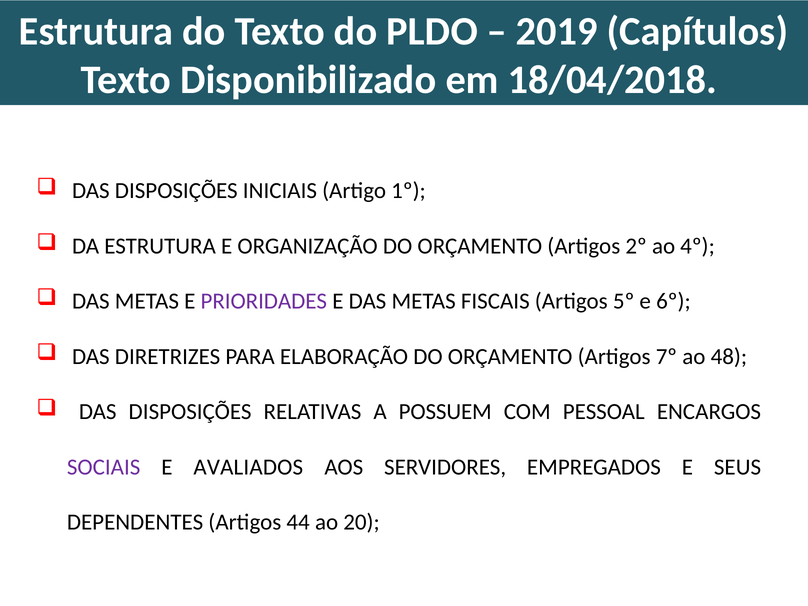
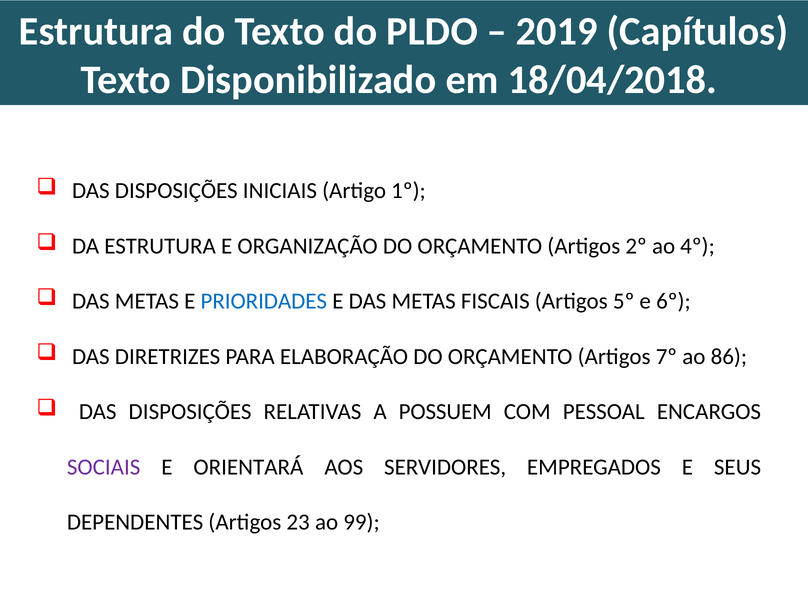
PRIORIDADES colour: purple -> blue
48: 48 -> 86
AVALIADOS: AVALIADOS -> ORIENTARÁ
44: 44 -> 23
20: 20 -> 99
